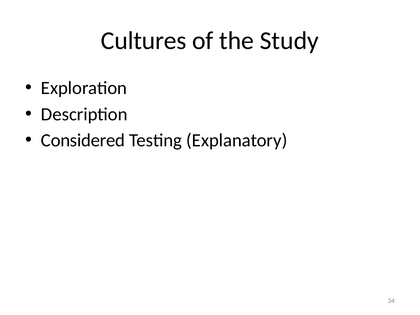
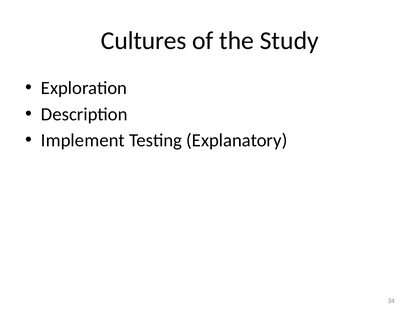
Considered: Considered -> Implement
